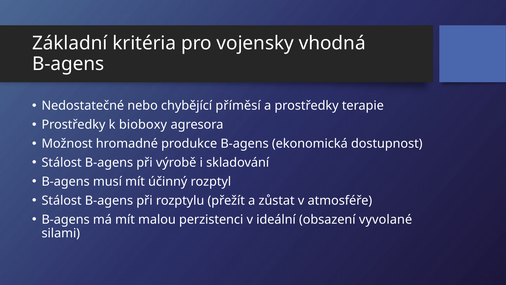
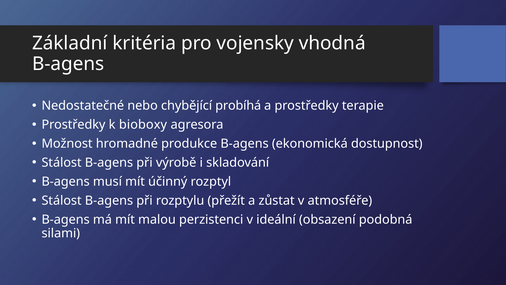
příměsí: příměsí -> probíhá
vyvolané: vyvolané -> podobná
